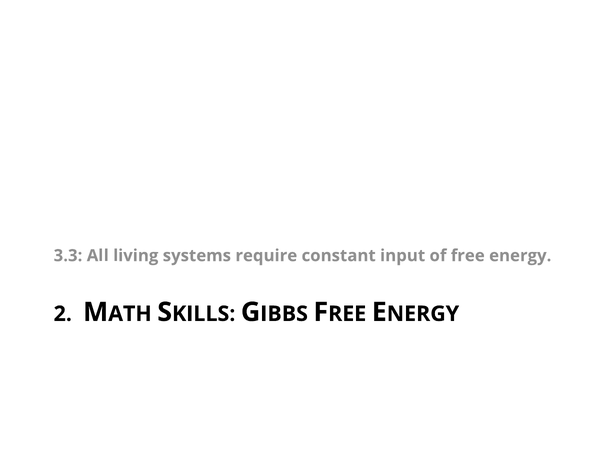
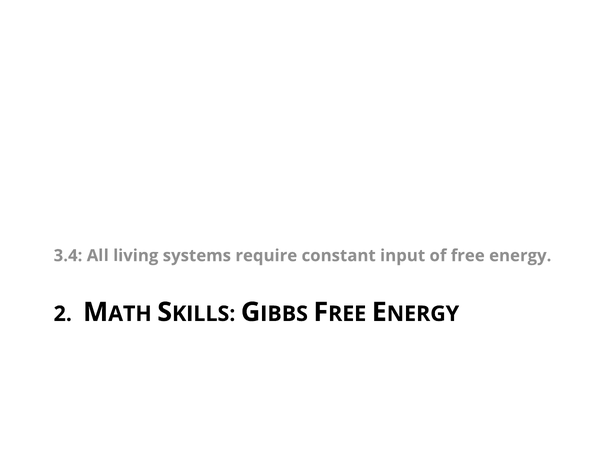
3.3: 3.3 -> 3.4
